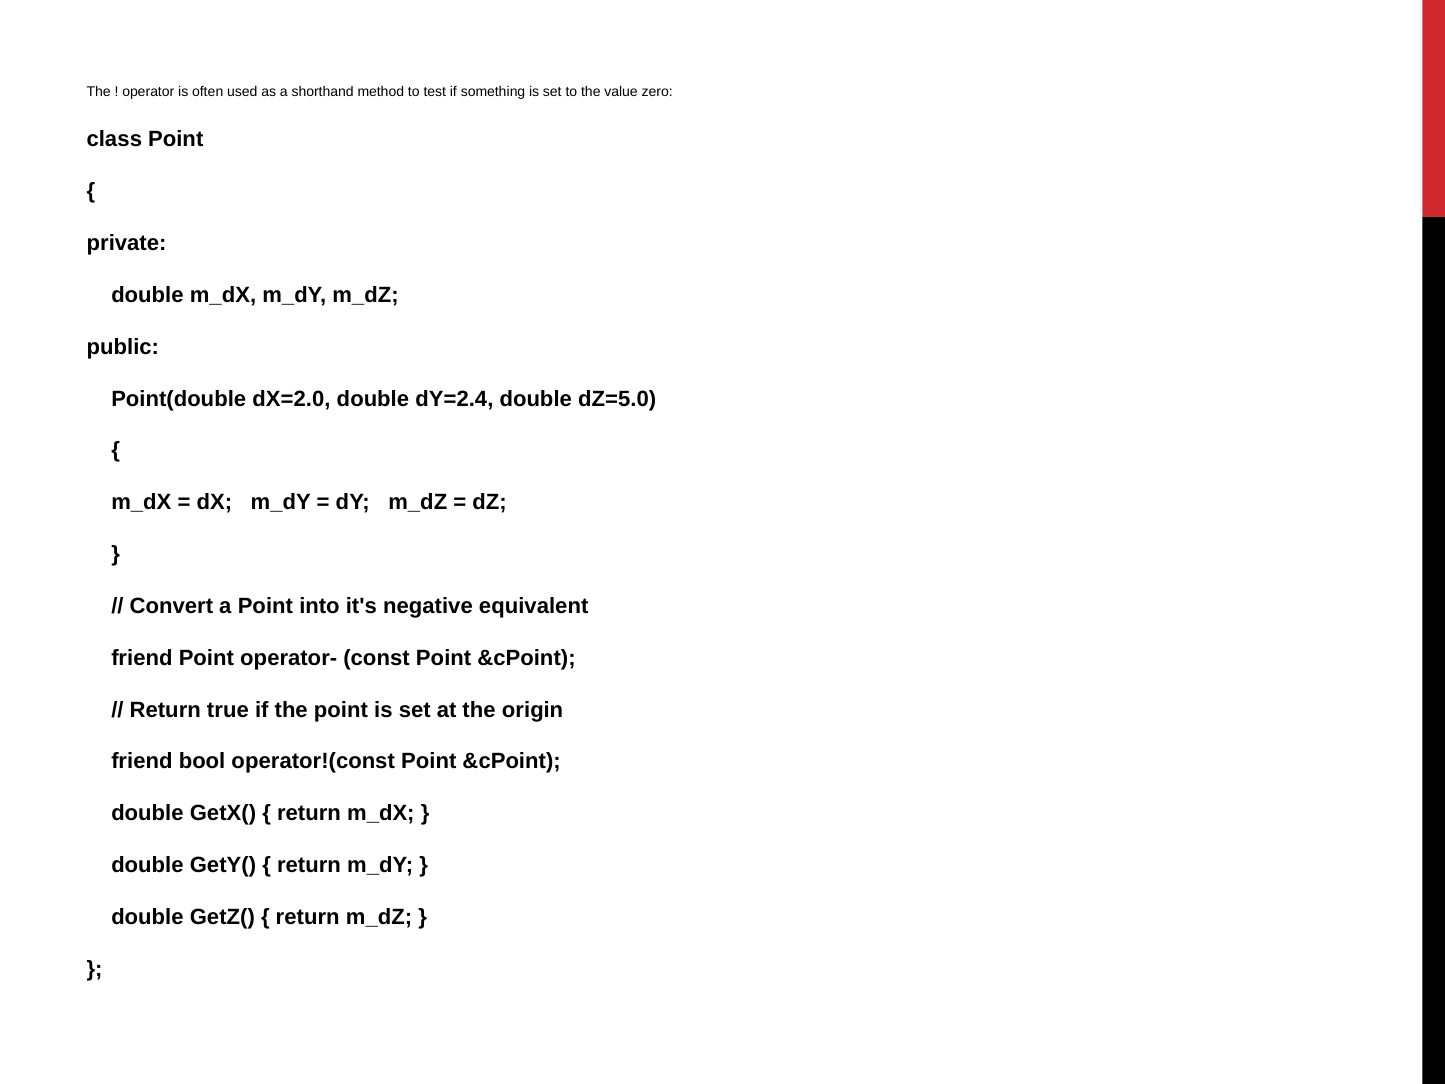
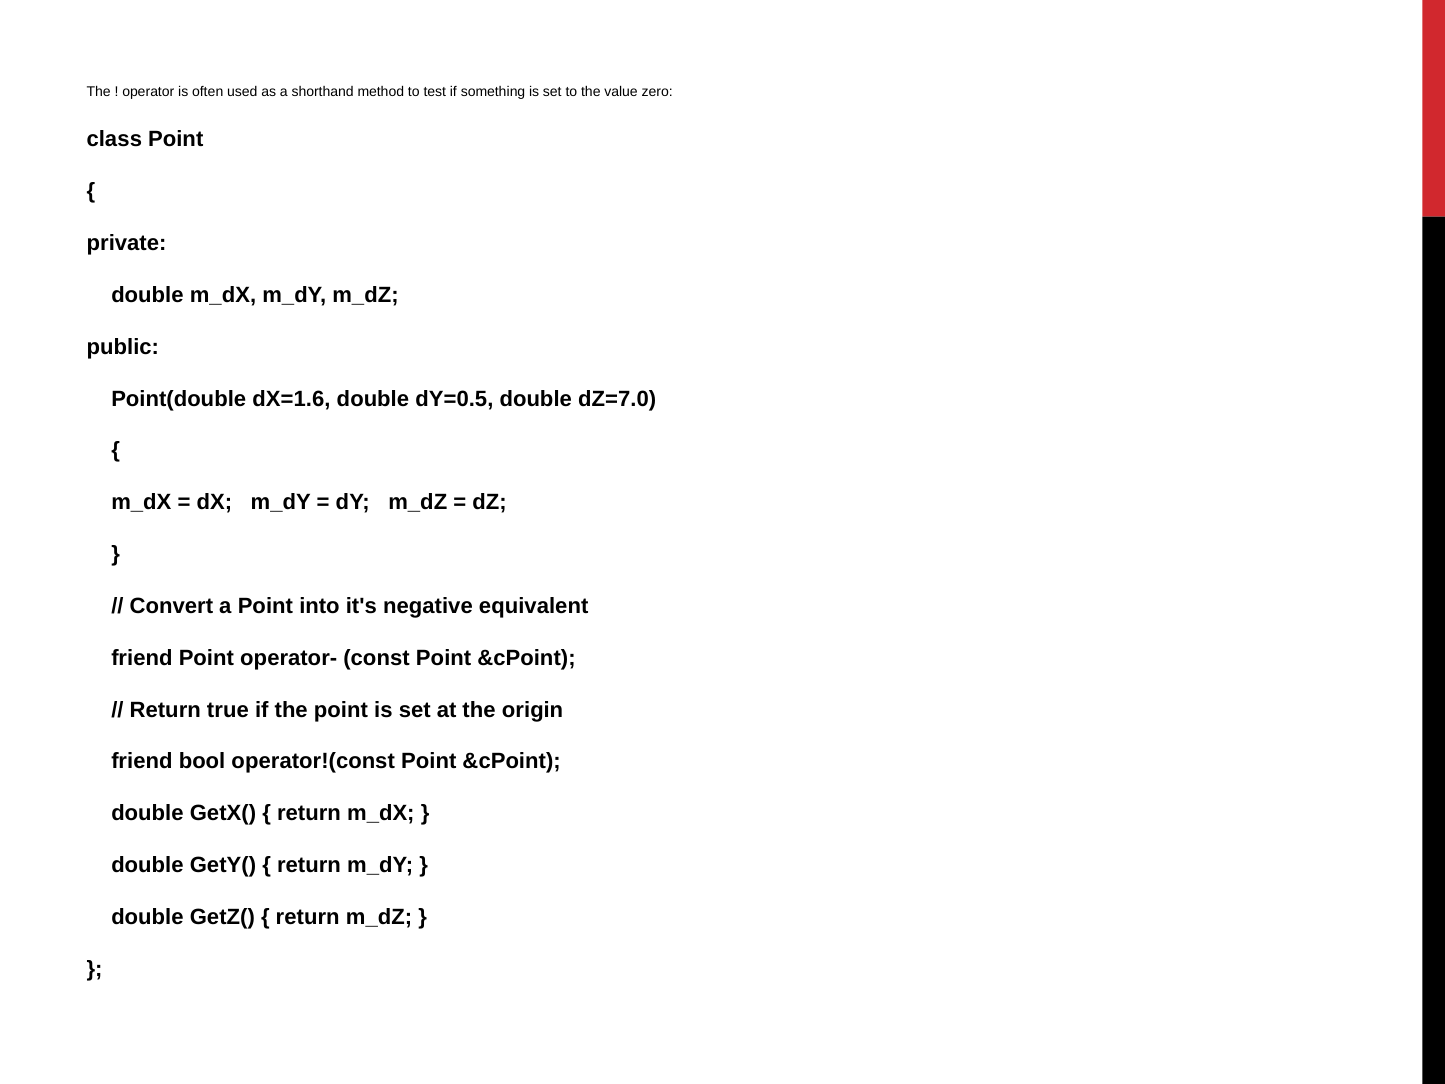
dX=2.0: dX=2.0 -> dX=1.6
dY=2.4: dY=2.4 -> dY=0.5
dZ=5.0: dZ=5.0 -> dZ=7.0
